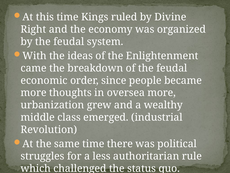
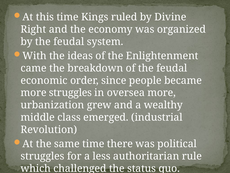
more thoughts: thoughts -> struggles
